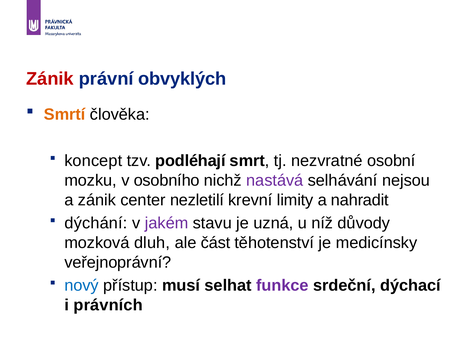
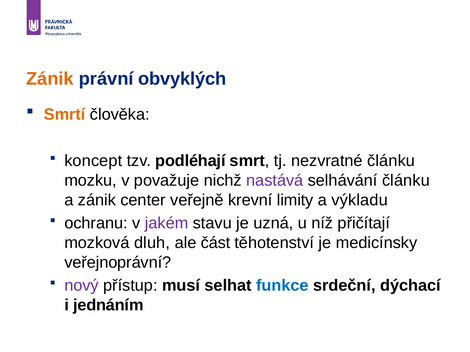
Zánik at (50, 79) colour: red -> orange
nezvratné osobní: osobní -> článku
osobního: osobního -> považuje
selhávání nejsou: nejsou -> článku
nezletilí: nezletilí -> veřejně
nahradit: nahradit -> výkladu
dýchání: dýchání -> ochranu
důvody: důvody -> přičítají
nový colour: blue -> purple
funkce colour: purple -> blue
právních: právních -> jednáním
